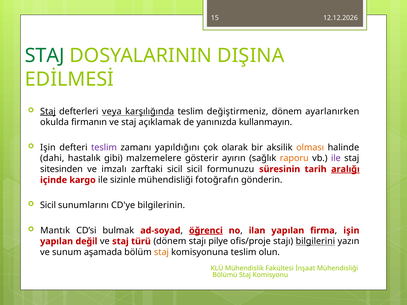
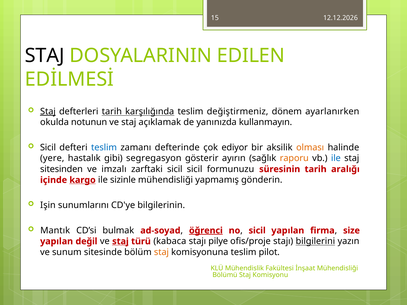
STAJ at (45, 56) colour: green -> black
DIŞINA: DIŞINA -> EDILEN
defterleri veya: veya -> tarih
firmanın: firmanın -> notunun
Işin at (48, 148): Işin -> Sicil
teslim at (104, 148) colour: purple -> blue
yapıldığını: yapıldığını -> defterinde
olarak: olarak -> ediyor
dahi: dahi -> yere
malzemelere: malzemelere -> segregasyon
ile at (336, 158) colour: purple -> blue
aralığı underline: present -> none
kargo underline: none -> present
fotoğrafın: fotoğrafın -> yapmamış
Sicil at (48, 205): Sicil -> Işin
no ilan: ilan -> sicil
firma işin: işin -> size
staj at (120, 242) underline: none -> present
türü dönem: dönem -> kabaca
aşamada: aşamada -> sitesinde
olun: olun -> pilot
